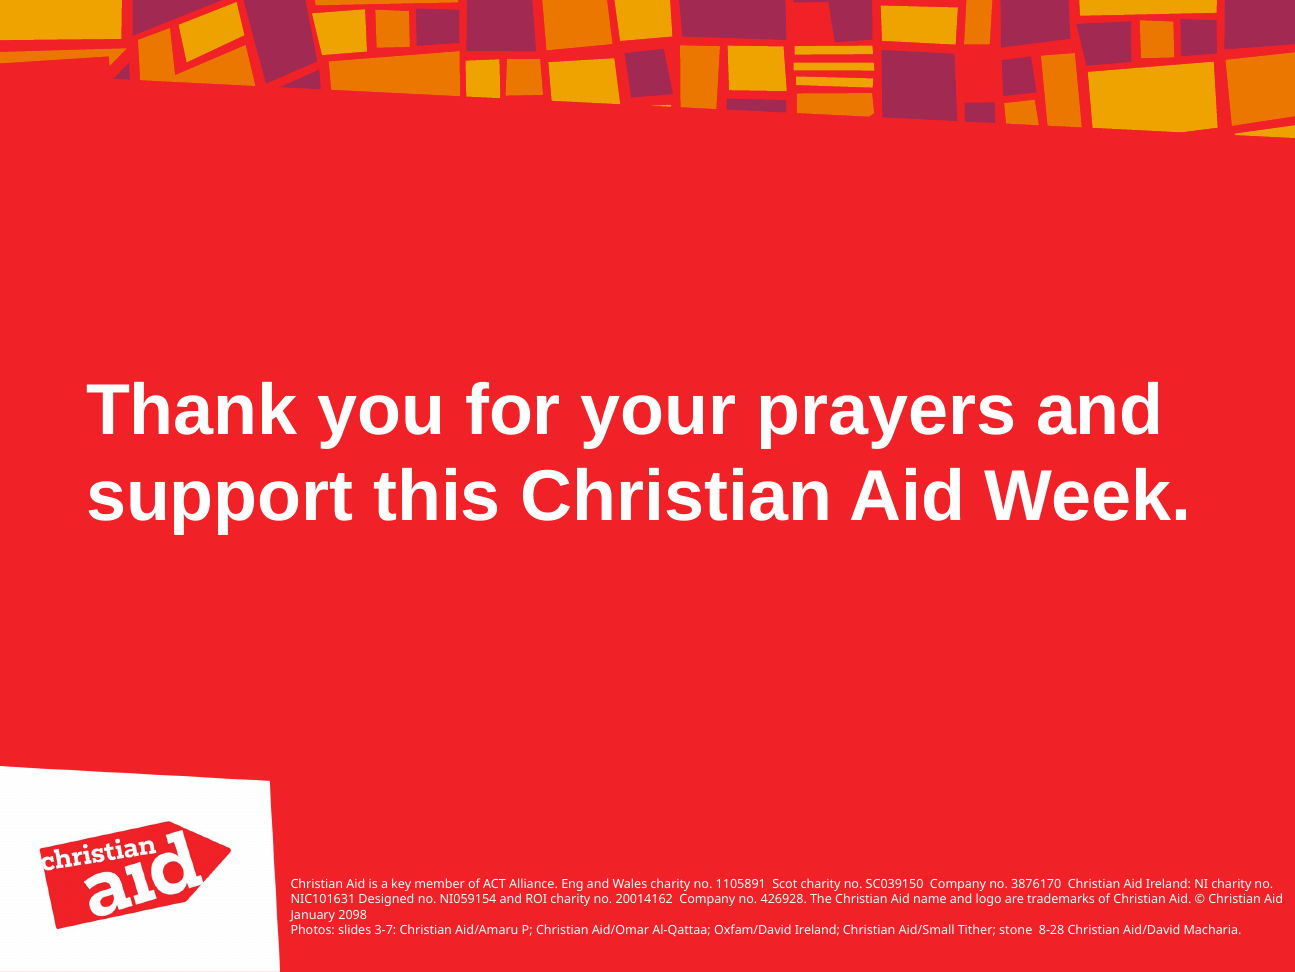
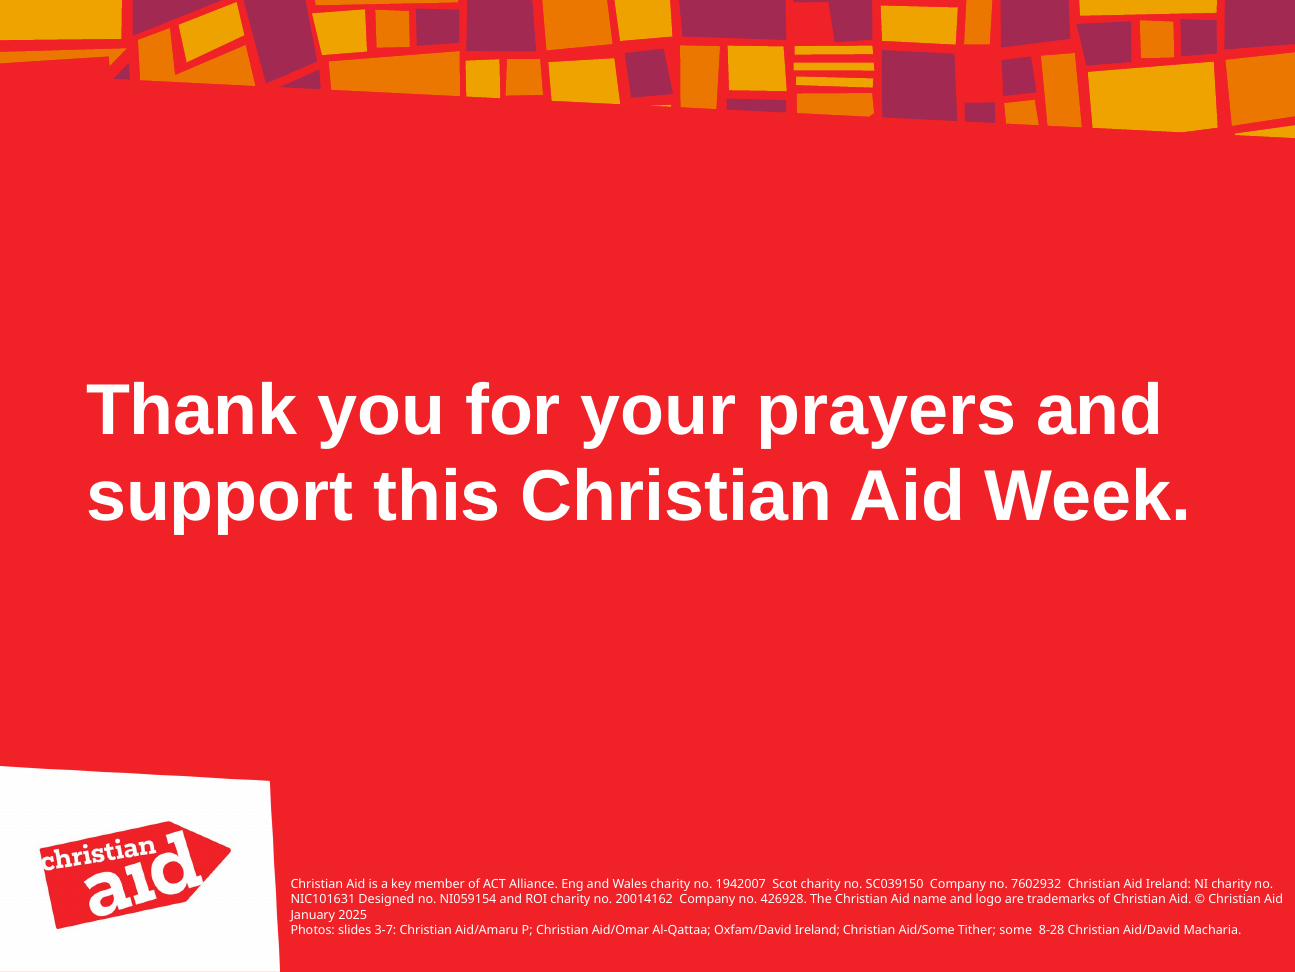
1105891: 1105891 -> 1942007
3876170: 3876170 -> 7602932
2098: 2098 -> 2025
Aid/Small: Aid/Small -> Aid/Some
stone: stone -> some
